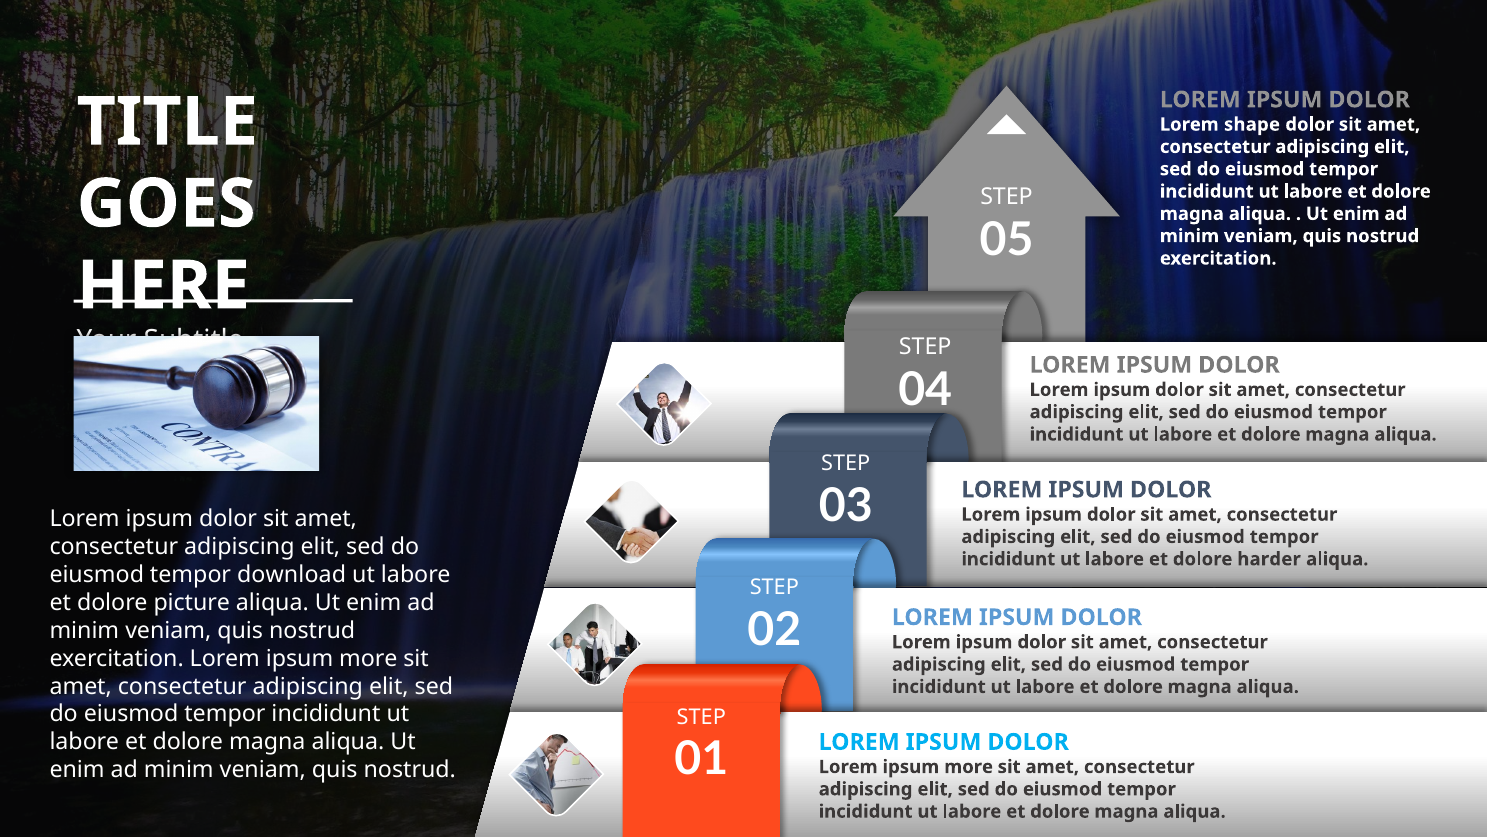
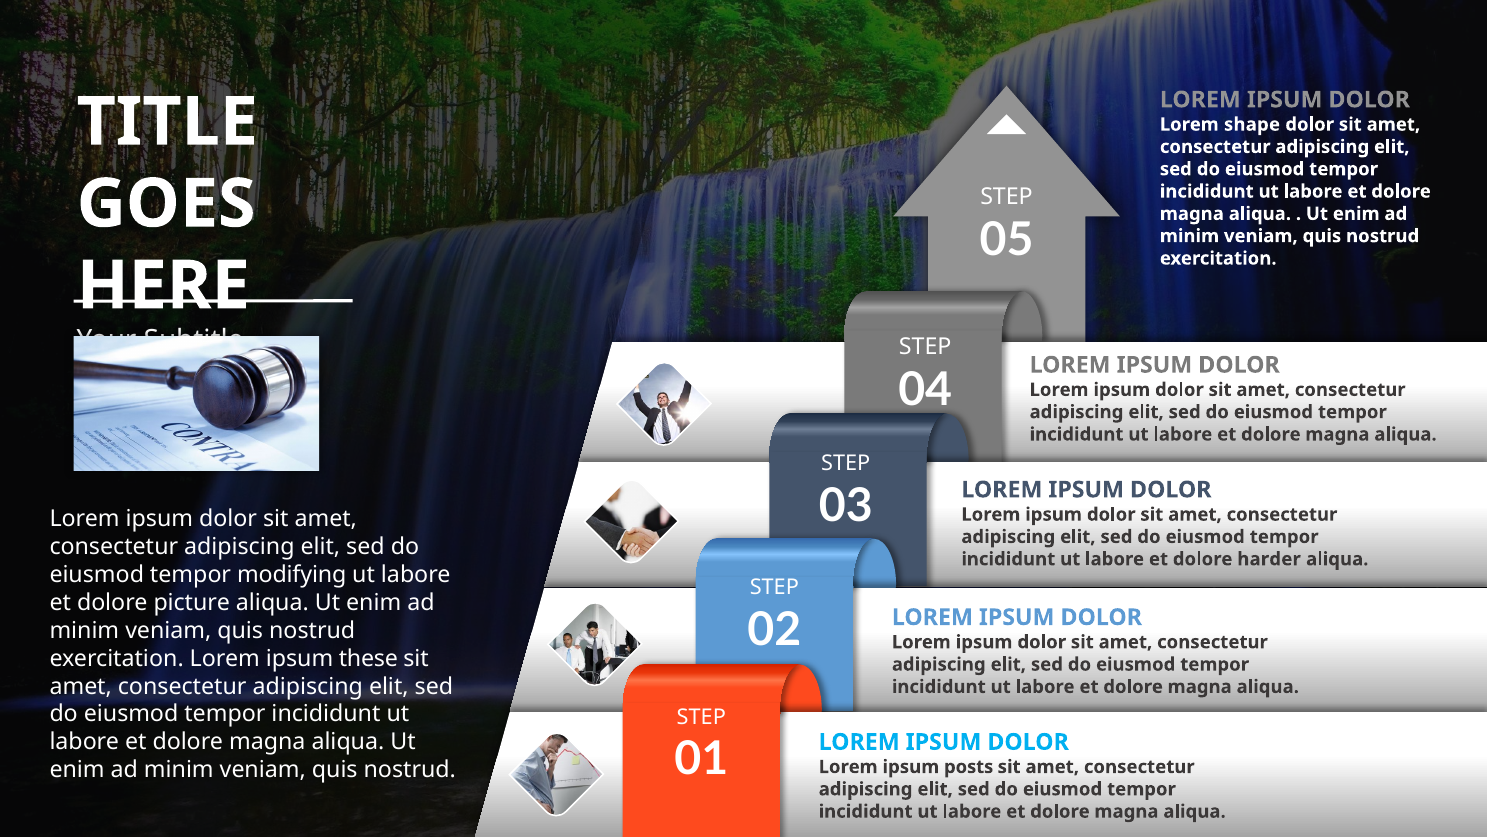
download: download -> modifying
exercitation Lorem ipsum more: more -> these
more at (969, 766): more -> posts
